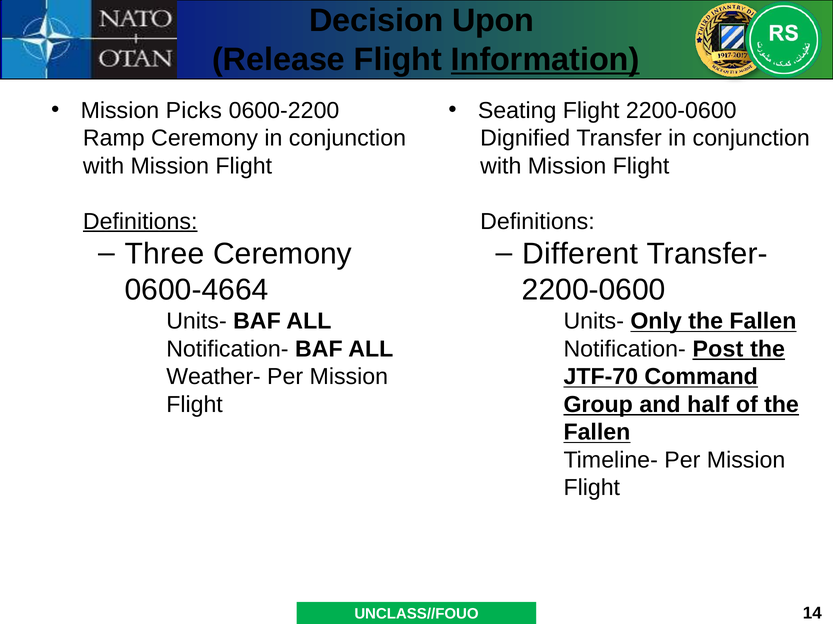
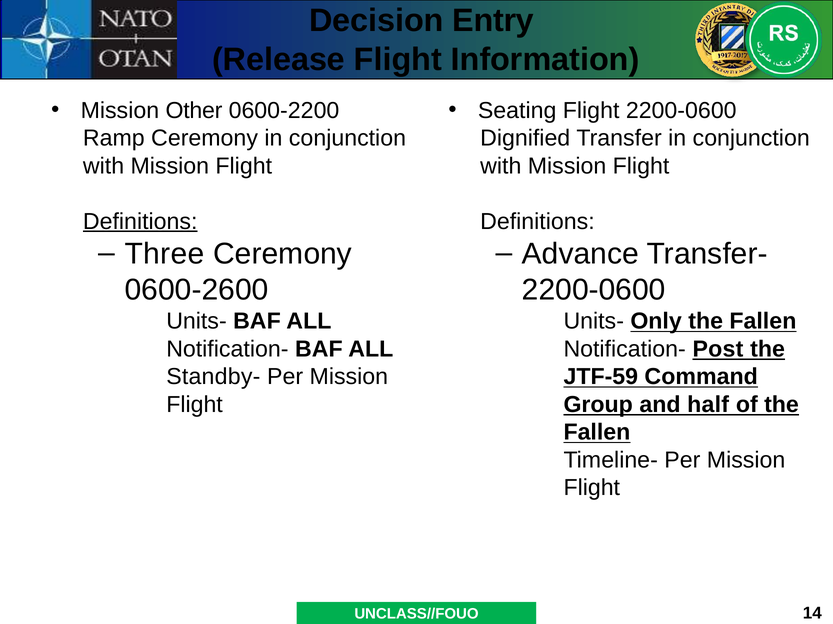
Upon: Upon -> Entry
Information underline: present -> none
Picks: Picks -> Other
Different: Different -> Advance
0600-4664: 0600-4664 -> 0600-2600
Weather-: Weather- -> Standby-
JTF-70: JTF-70 -> JTF-59
